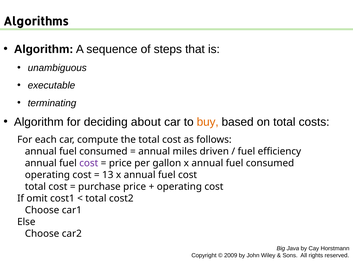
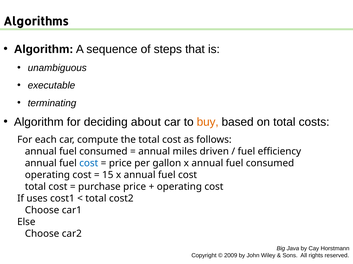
cost at (89, 164) colour: purple -> blue
13: 13 -> 15
omit: omit -> uses
